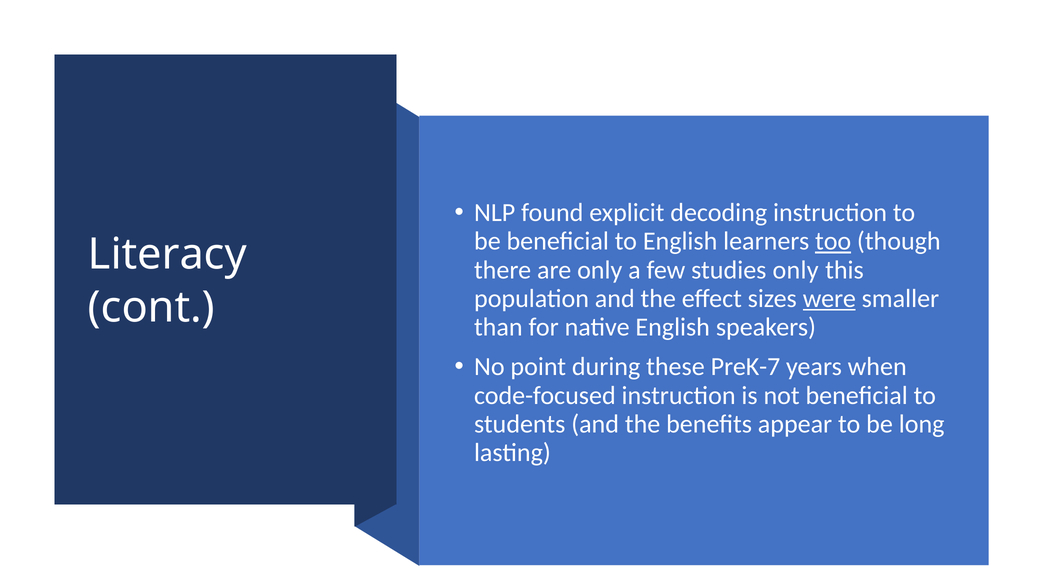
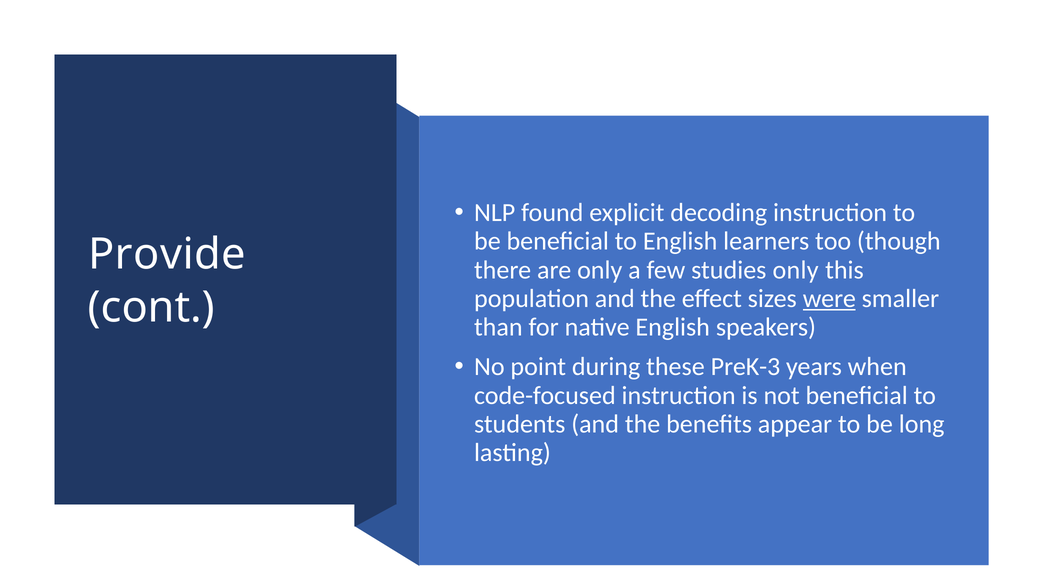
too underline: present -> none
Literacy: Literacy -> Provide
PreK-7: PreK-7 -> PreK-3
